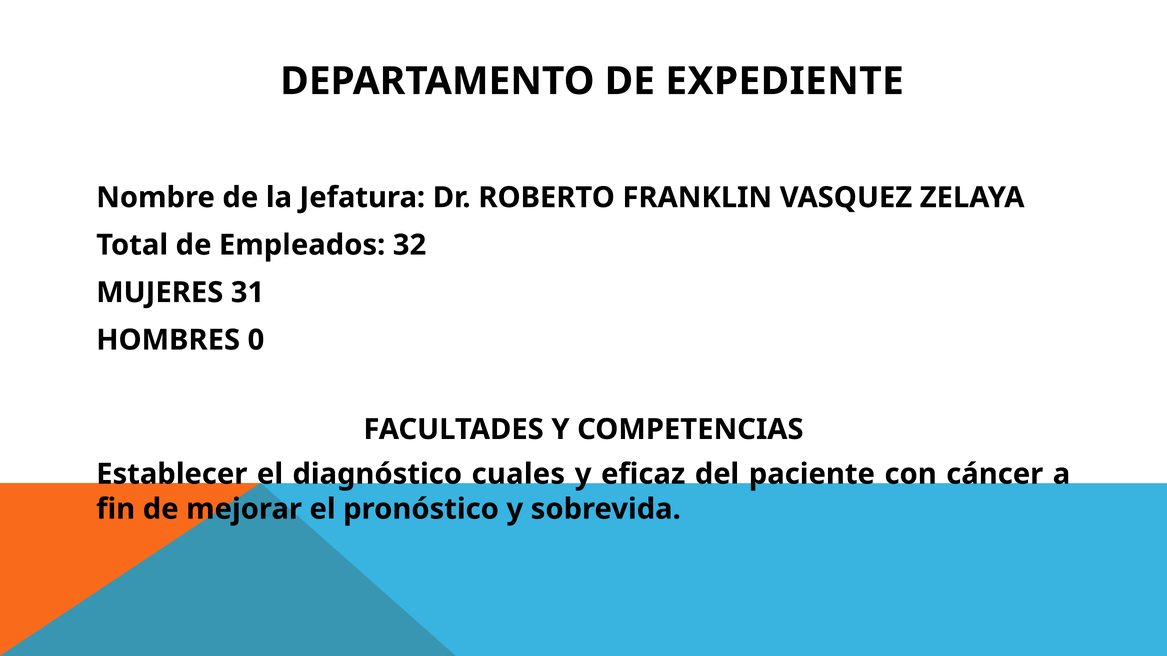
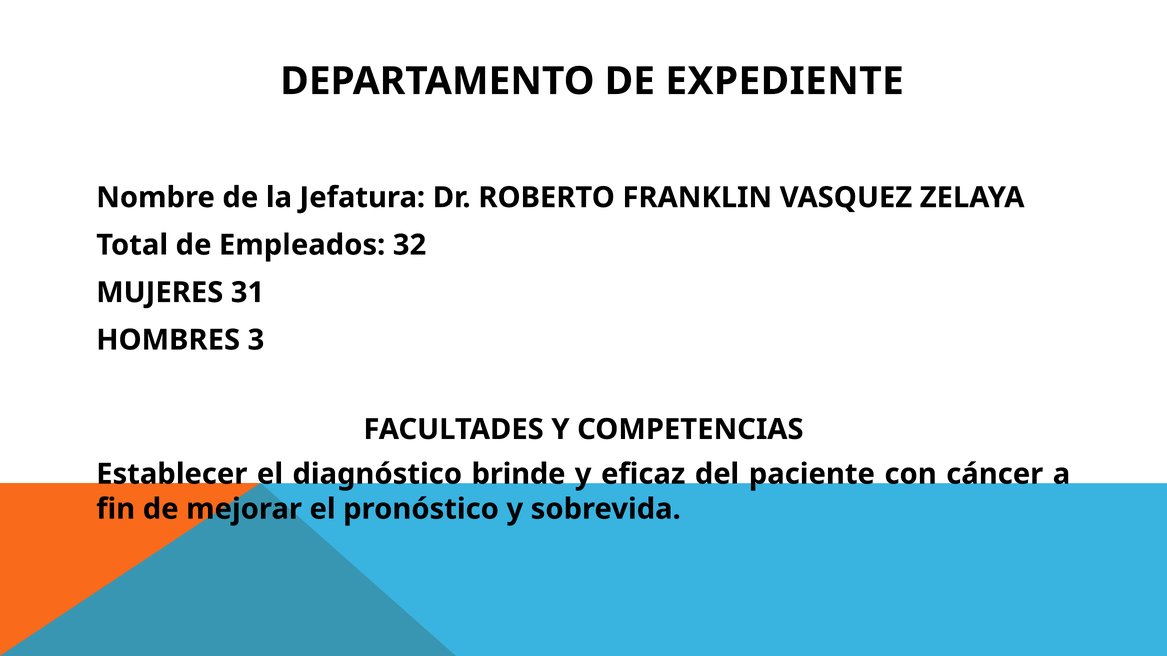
0: 0 -> 3
cuales: cuales -> brinde
